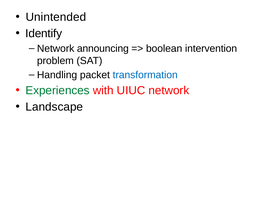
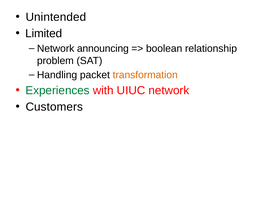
Identify: Identify -> Limited
intervention: intervention -> relationship
transformation colour: blue -> orange
Landscape: Landscape -> Customers
